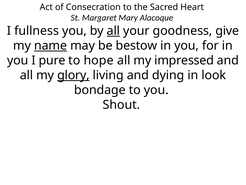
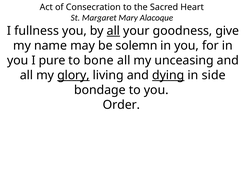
name underline: present -> none
bestow: bestow -> solemn
hope: hope -> bone
impressed: impressed -> unceasing
dying underline: none -> present
look: look -> side
Shout: Shout -> Order
